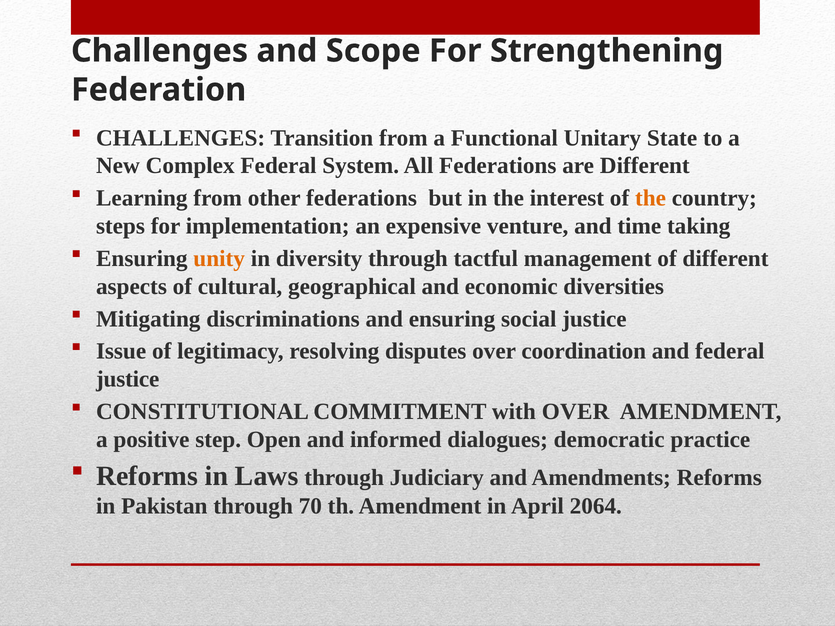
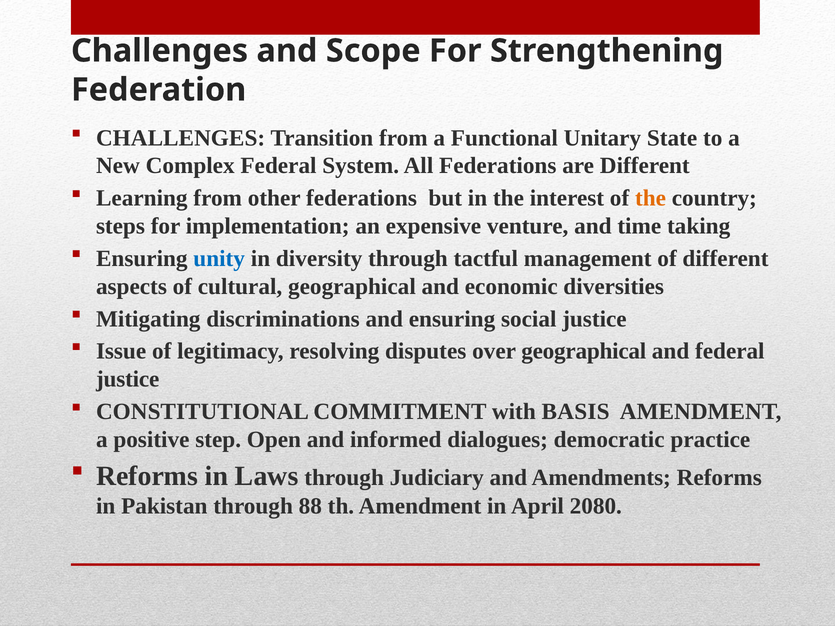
unity colour: orange -> blue
over coordination: coordination -> geographical
with OVER: OVER -> BASIS
70: 70 -> 88
2064: 2064 -> 2080
